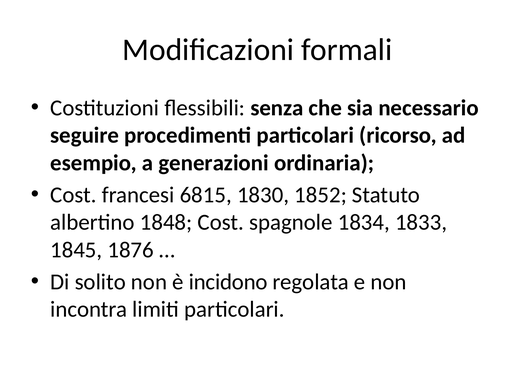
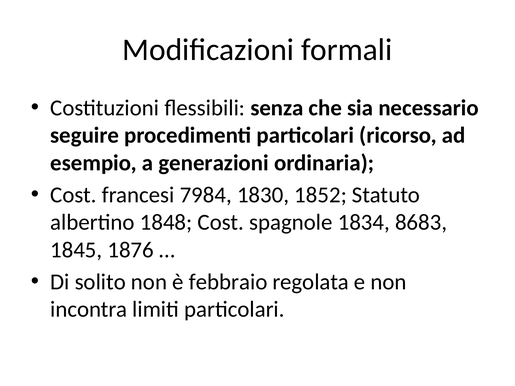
6815: 6815 -> 7984
1833: 1833 -> 8683
incidono: incidono -> febbraio
